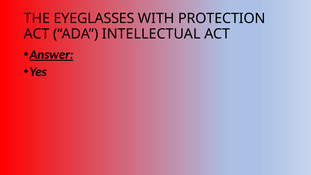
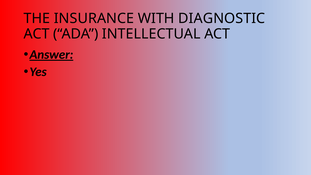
EYEGLASSES: EYEGLASSES -> INSURANCE
PROTECTION: PROTECTION -> DIAGNOSTIC
